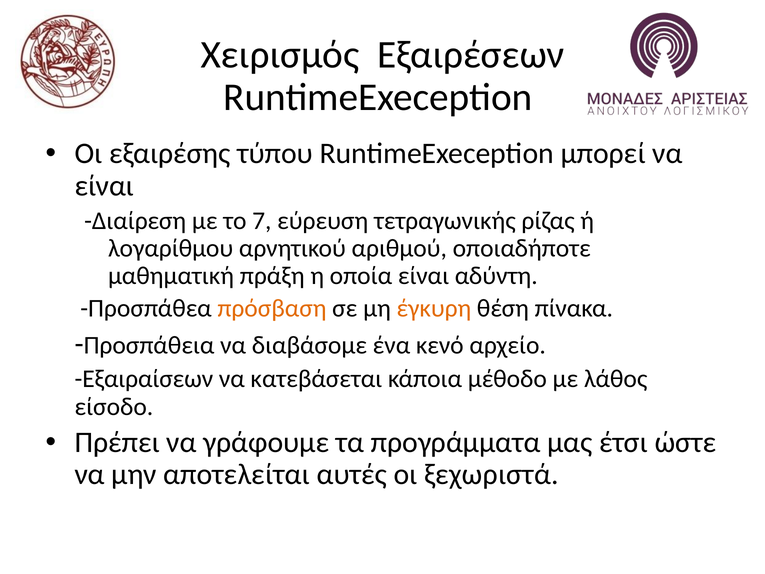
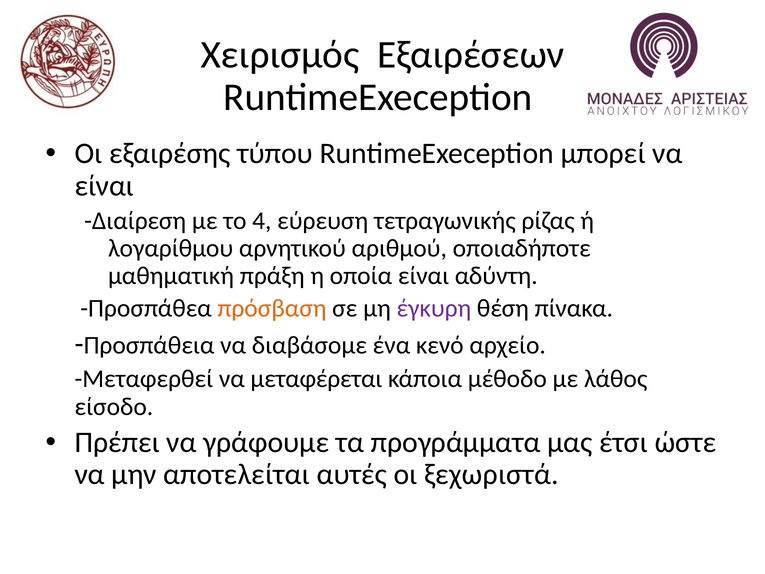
7: 7 -> 4
έγκυρη colour: orange -> purple
Εξαιραίσεων: Εξαιραίσεων -> Μεταφερθεί
κατεβάσεται: κατεβάσεται -> μεταφέρεται
